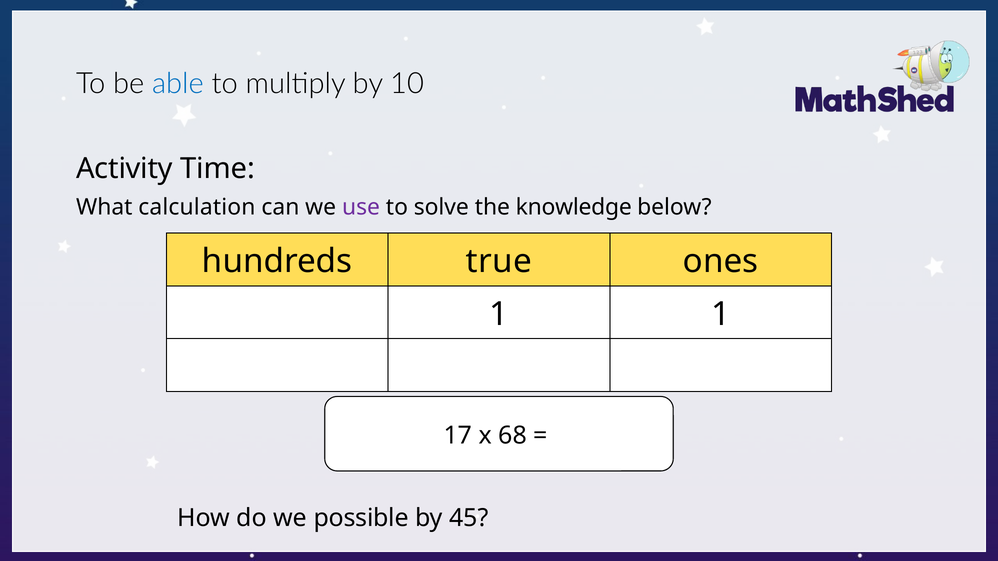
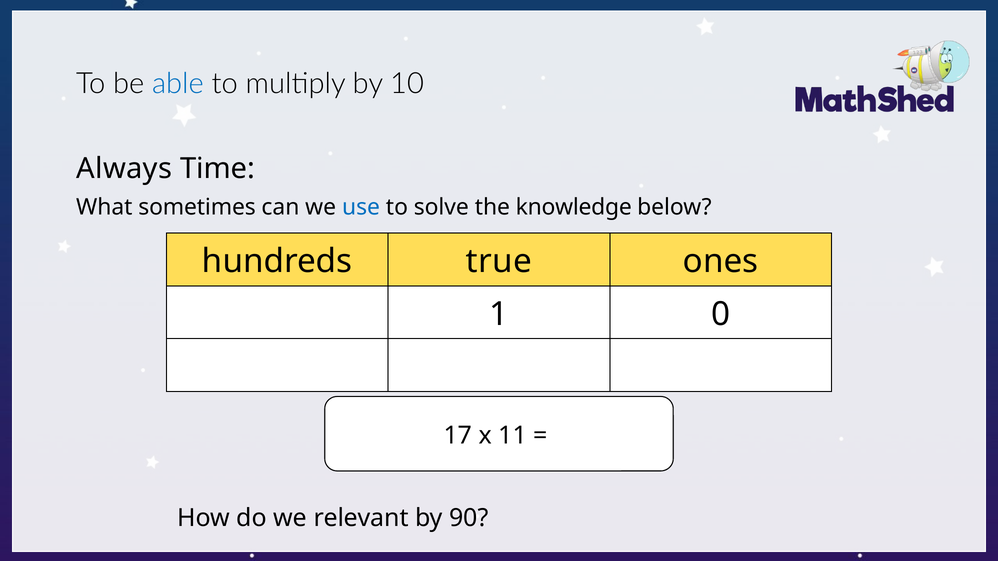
Activity: Activity -> Always
calculation: calculation -> sometimes
use colour: purple -> blue
1 1: 1 -> 0
68: 68 -> 11
possible: possible -> relevant
45: 45 -> 90
